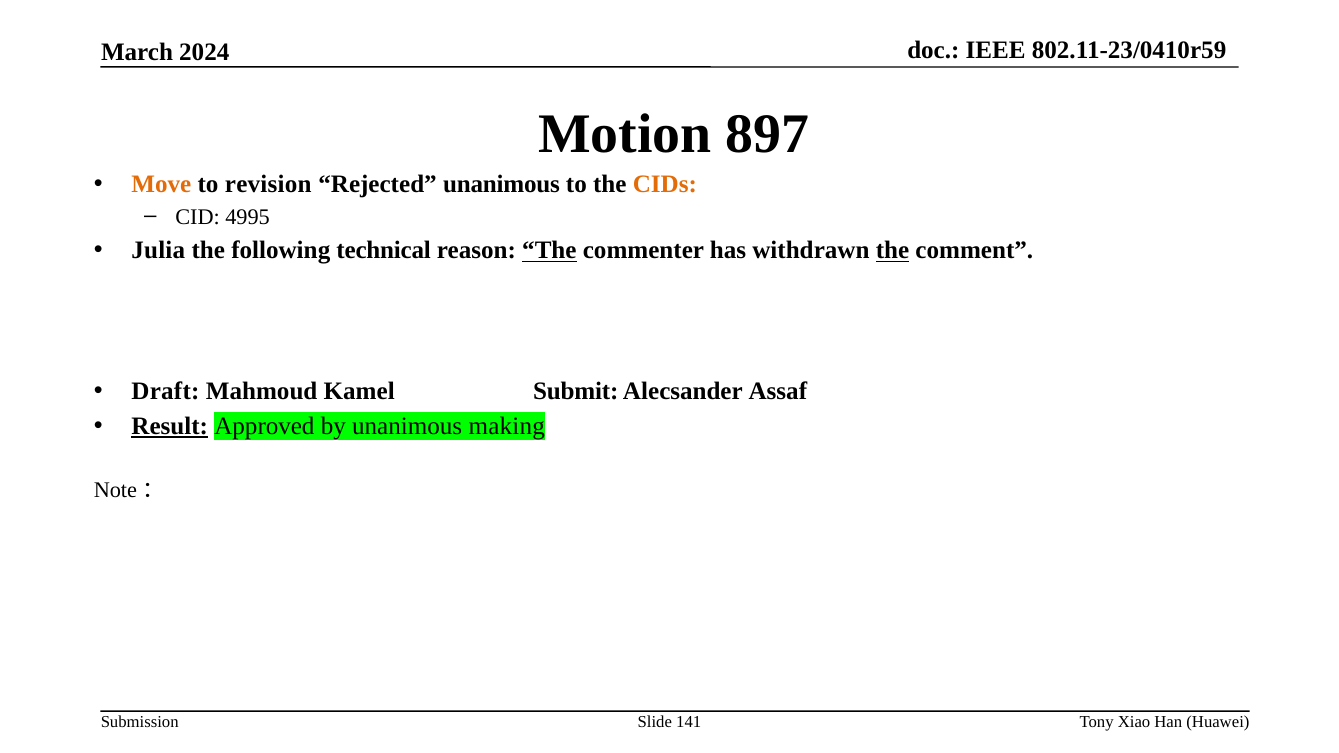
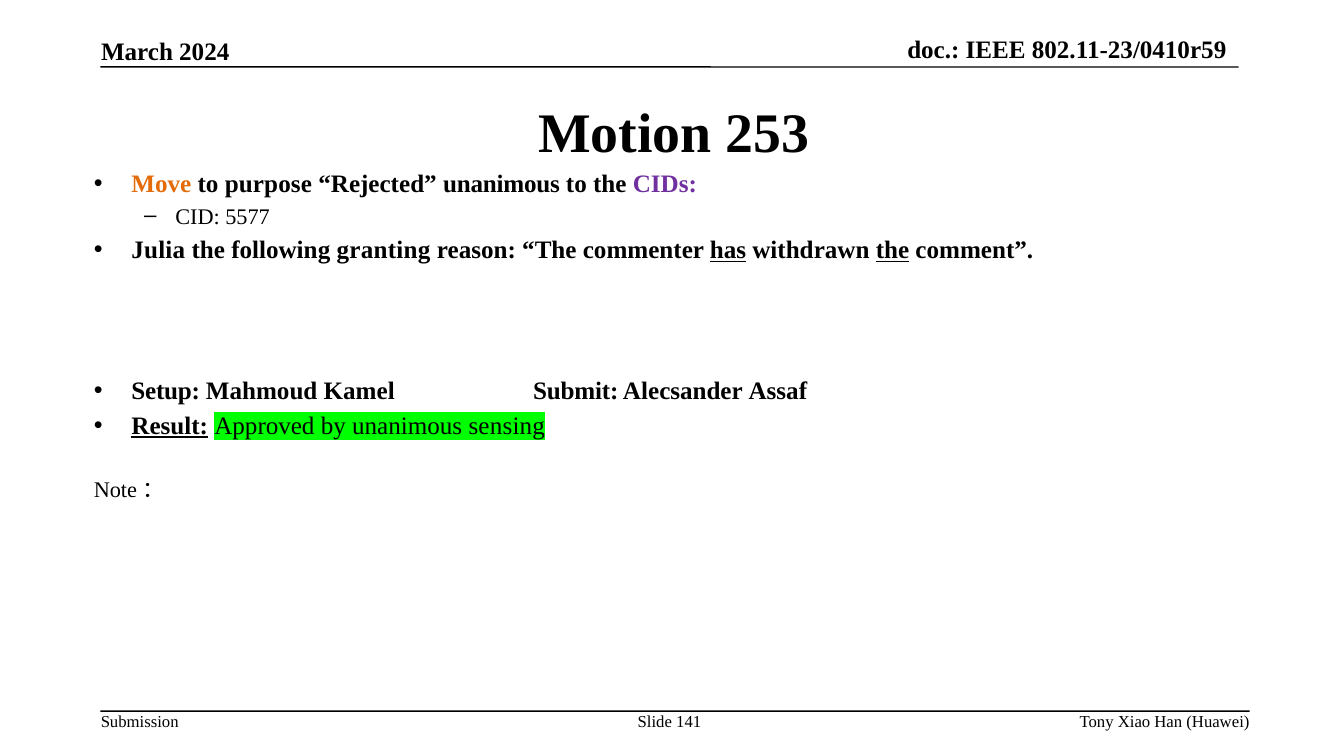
897: 897 -> 253
revision: revision -> purpose
CIDs colour: orange -> purple
4995: 4995 -> 5577
technical: technical -> granting
The at (549, 251) underline: present -> none
has underline: none -> present
Draft: Draft -> Setup
making: making -> sensing
